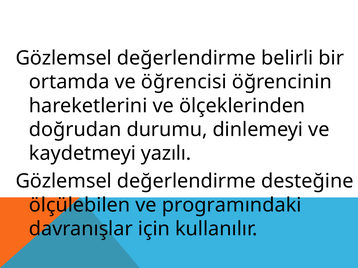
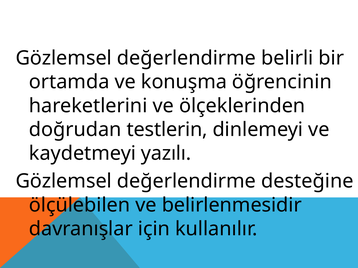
öğrencisi: öğrencisi -> konuşma
durumu: durumu -> testlerin
programındaki: programındaki -> belirlenmesidir
